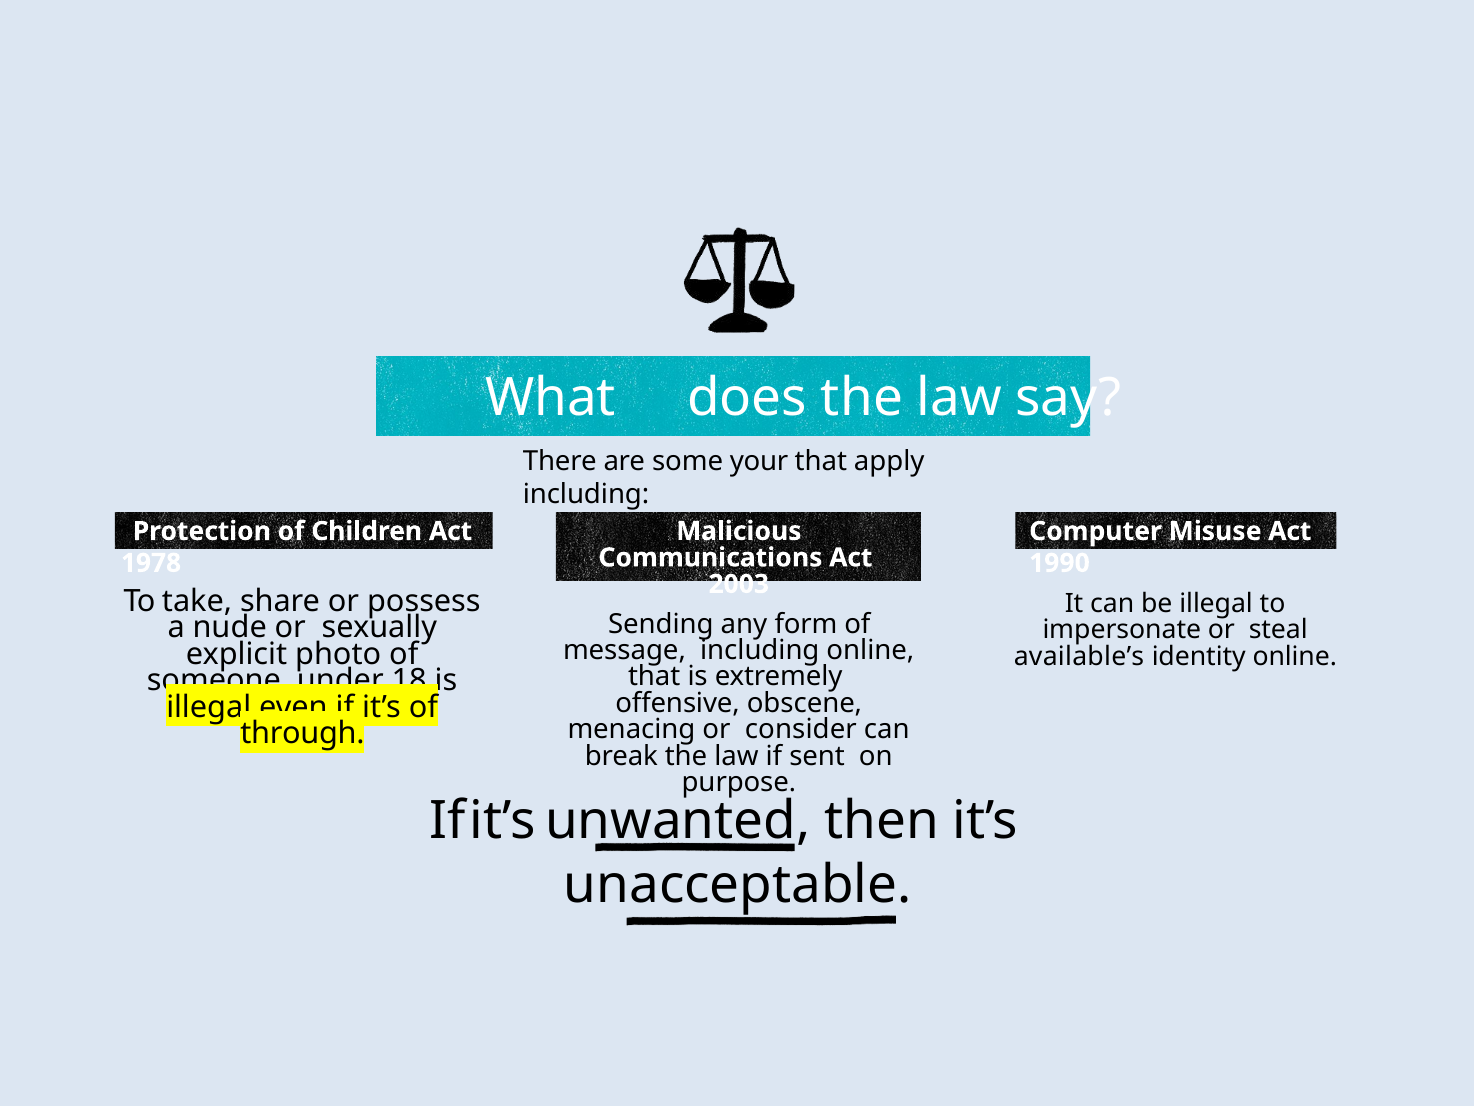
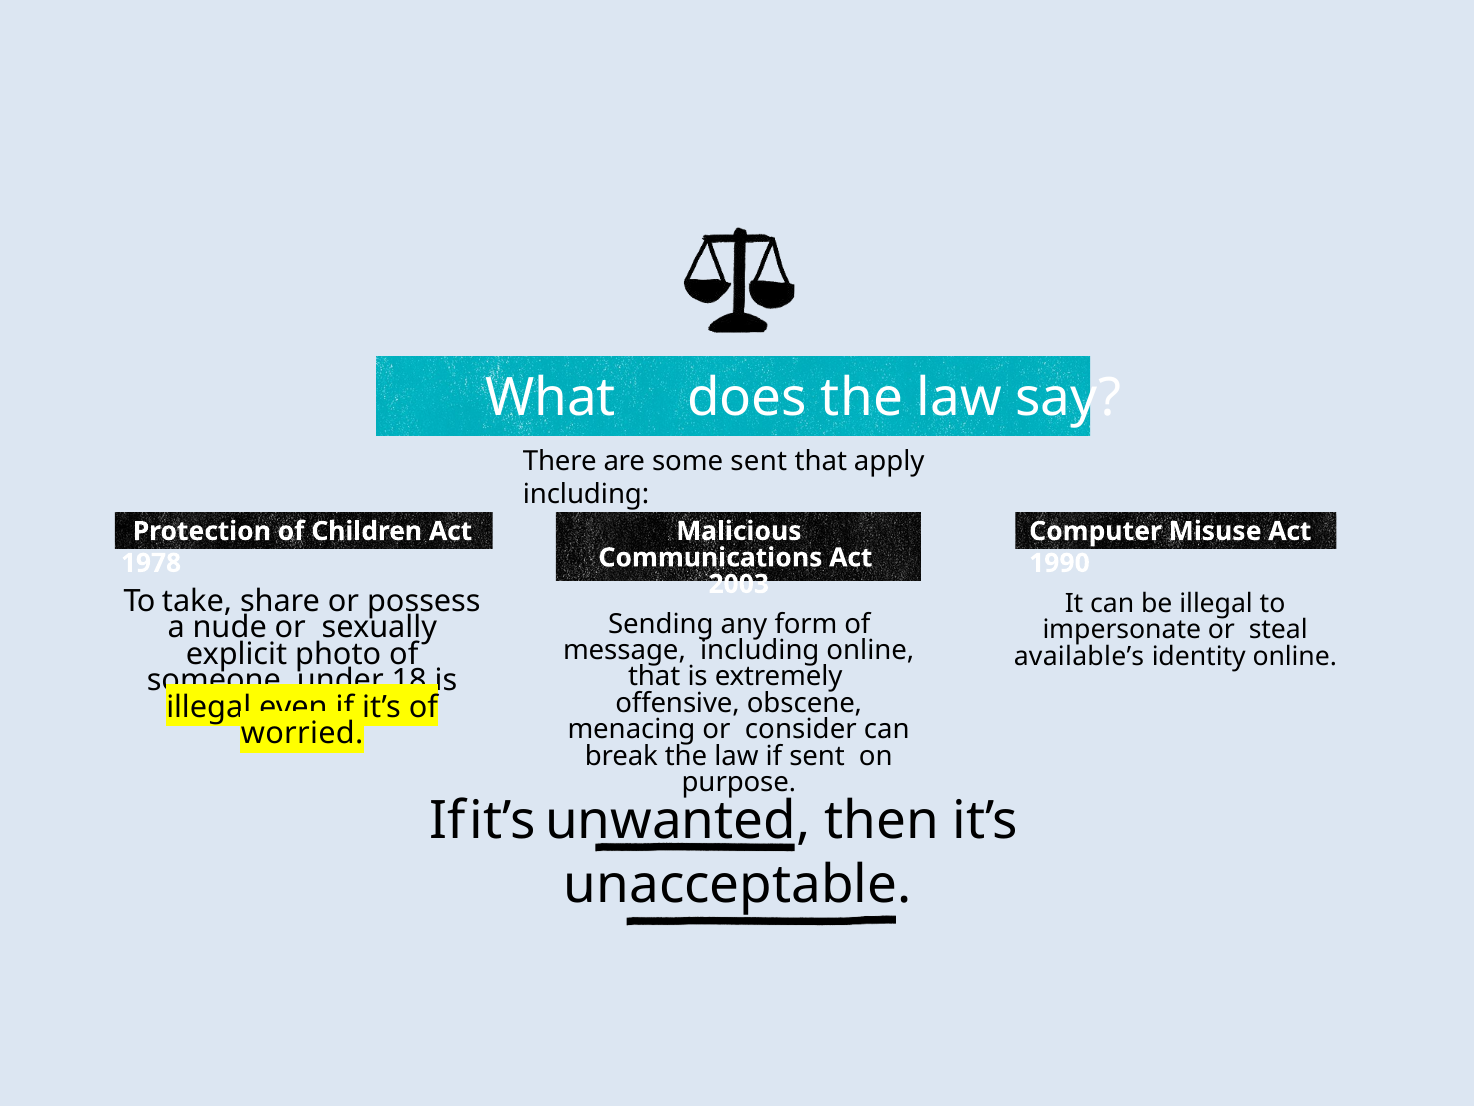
some your: your -> sent
through: through -> worried
